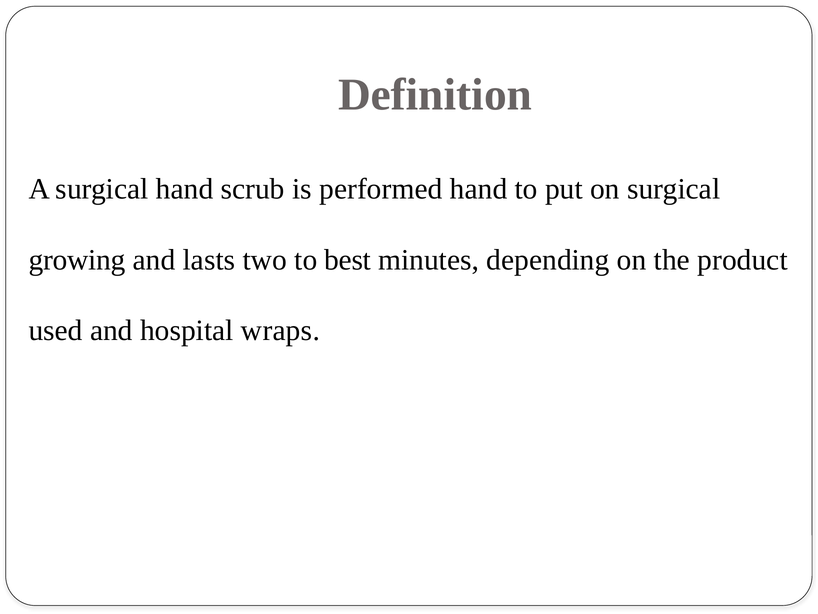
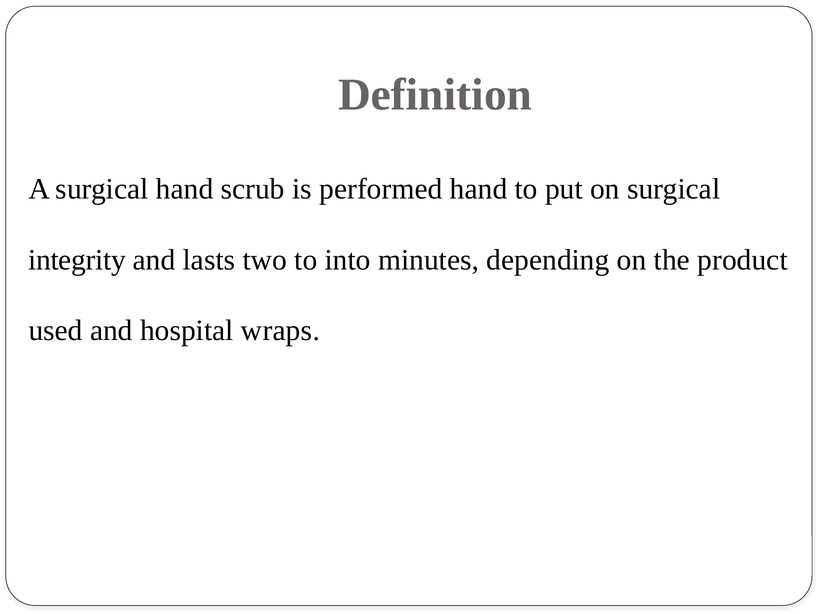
growing: growing -> integrity
best: best -> into
